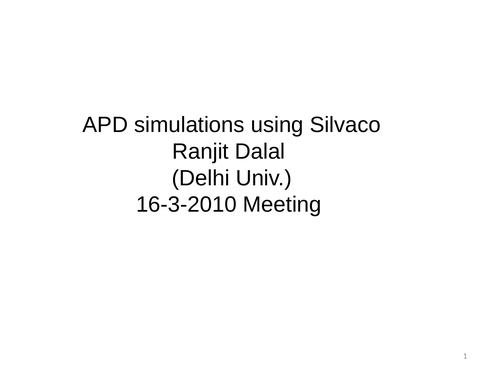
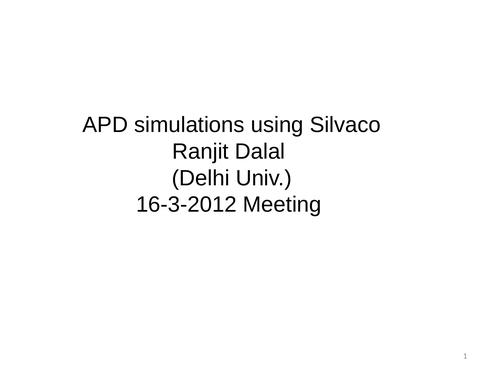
16-3-2010: 16-3-2010 -> 16-3-2012
